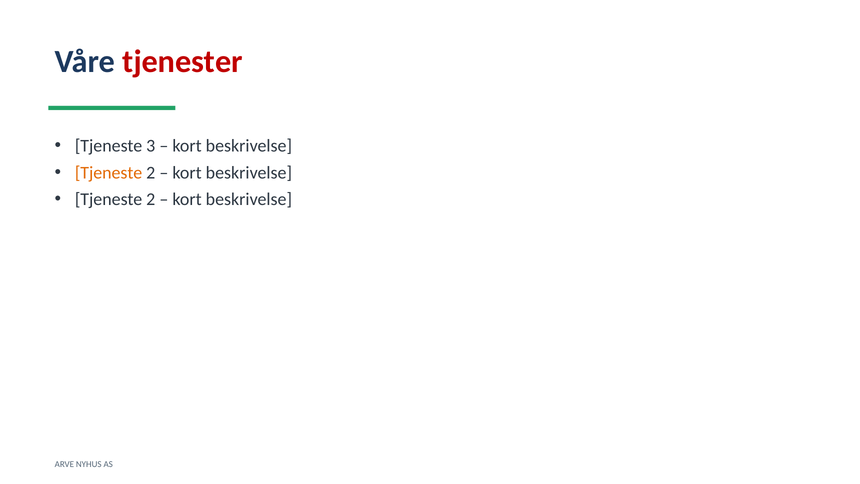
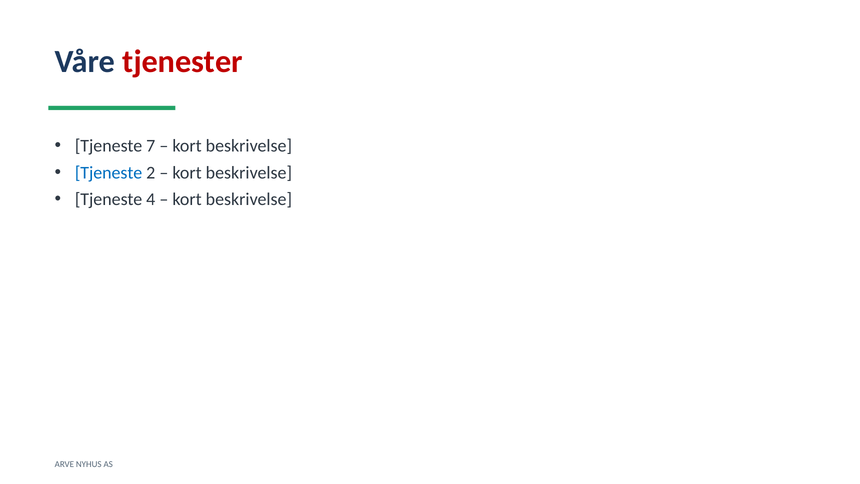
3: 3 -> 7
Tjeneste at (109, 173) colour: orange -> blue
2 at (151, 199): 2 -> 4
